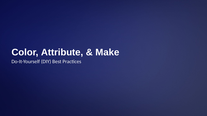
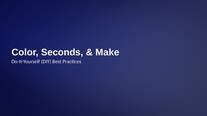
Attribute: Attribute -> Seconds
